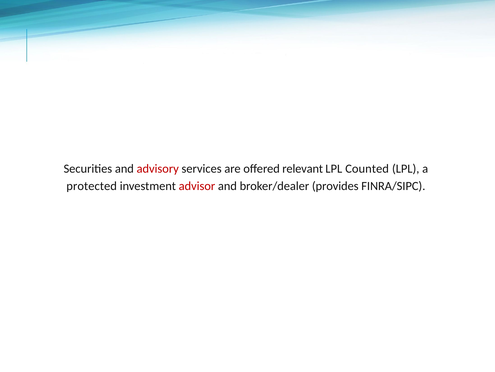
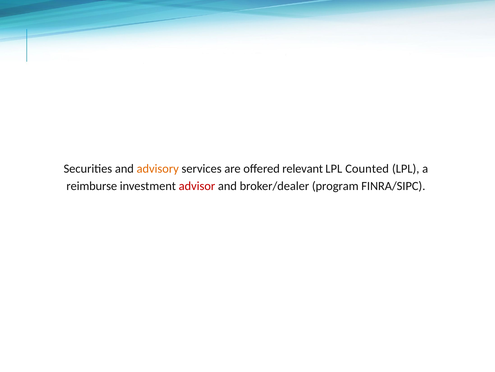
advisory colour: red -> orange
protected: protected -> reimburse
provides: provides -> program
